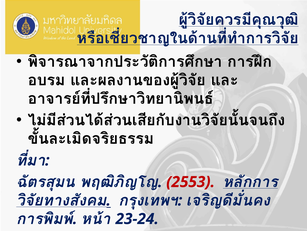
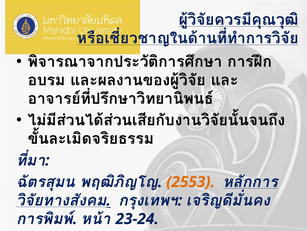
2553 colour: red -> orange
